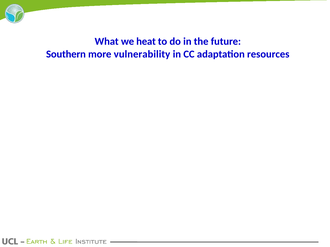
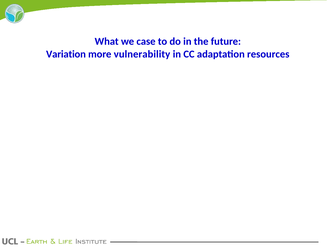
heat: heat -> case
Southern: Southern -> Variation
